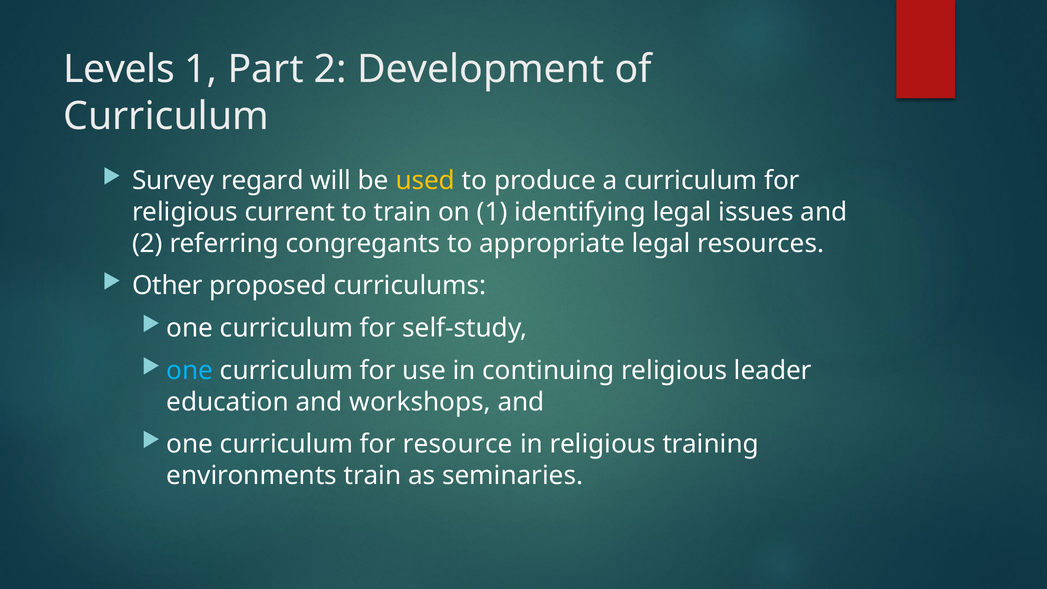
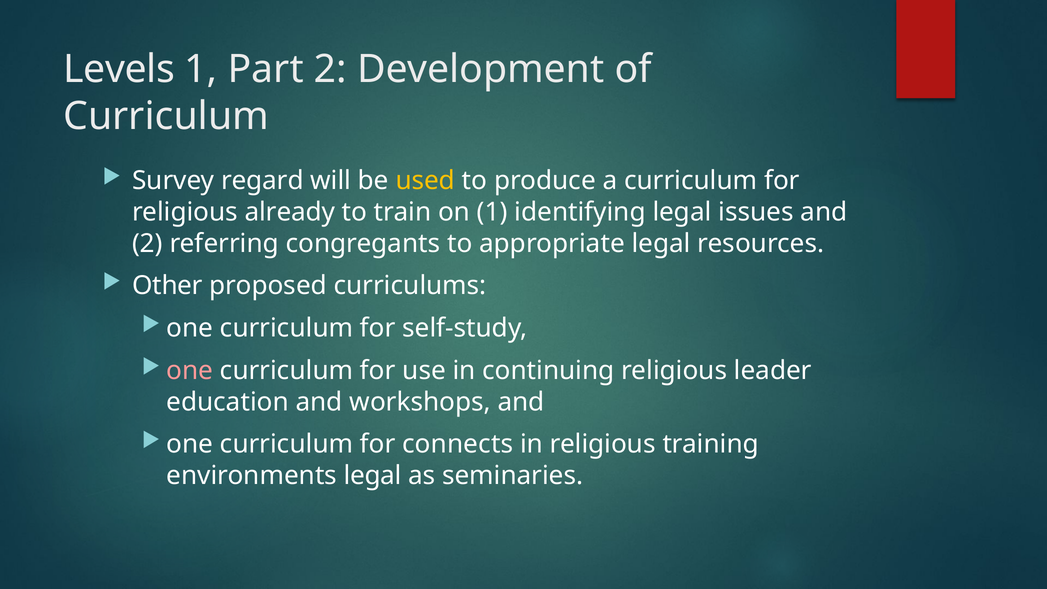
current: current -> already
one at (190, 370) colour: light blue -> pink
resource: resource -> connects
environments train: train -> legal
